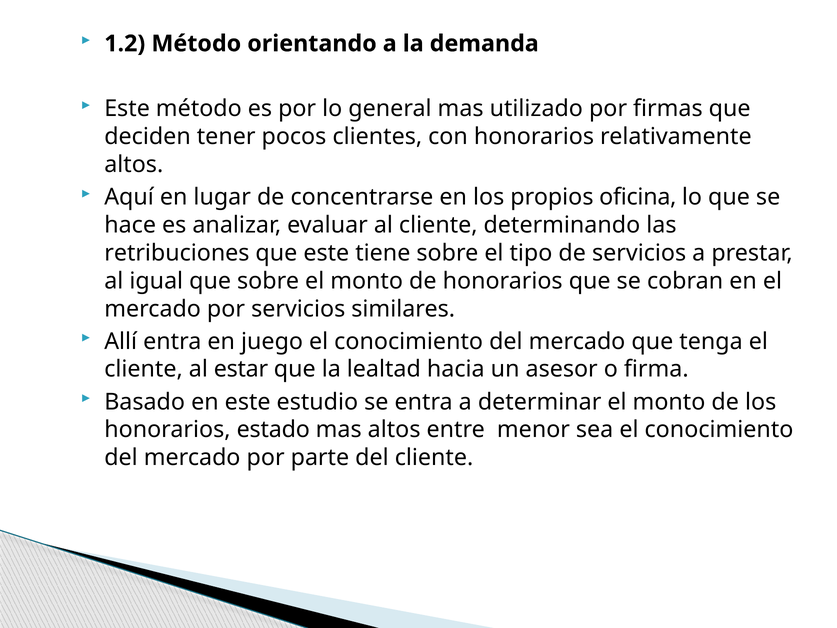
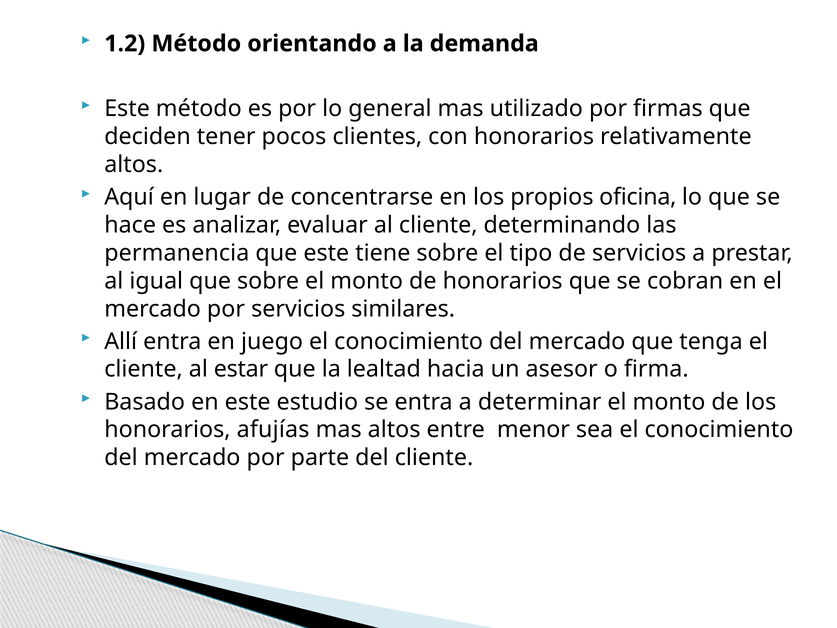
retribuciones: retribuciones -> permanencia
estado: estado -> afujías
